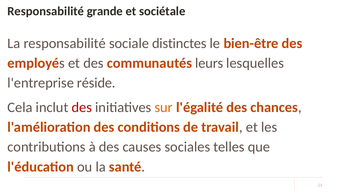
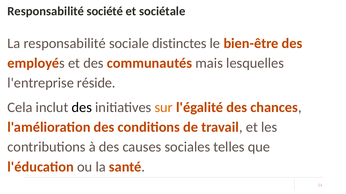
grande: grande -> société
leurs: leurs -> mais
des at (82, 108) colour: red -> black
